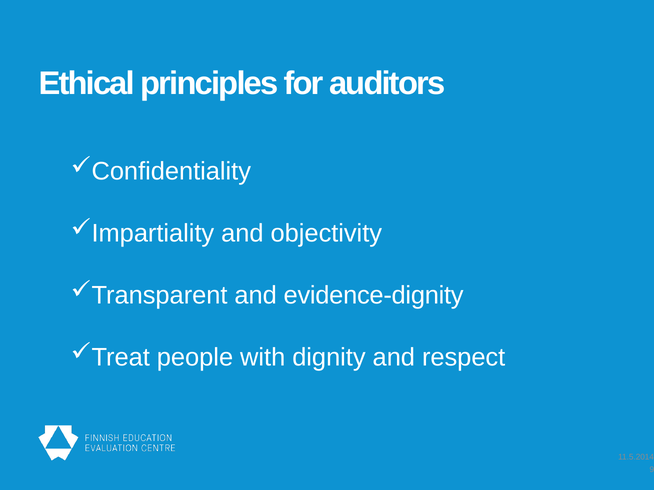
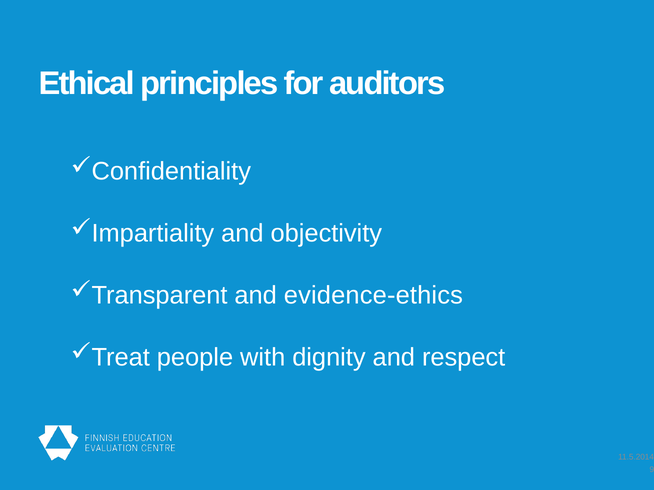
evidence-dignity: evidence-dignity -> evidence-ethics
